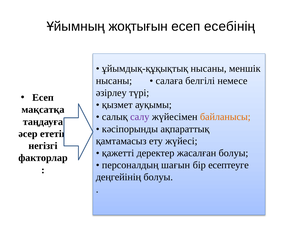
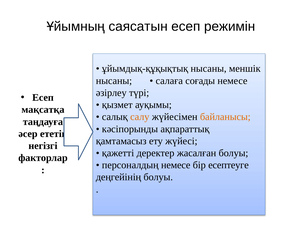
жоқтығын: жоқтығын -> саясатын
есебінің: есебінің -> режимiн
белгілі: белгілі -> соғады
салу colour: purple -> orange
персоналдың шағын: шағын -> немесе
